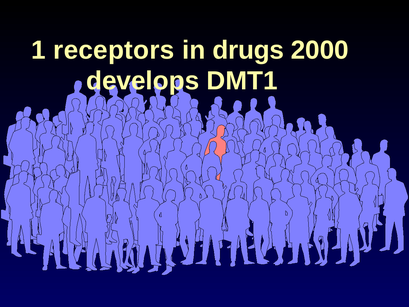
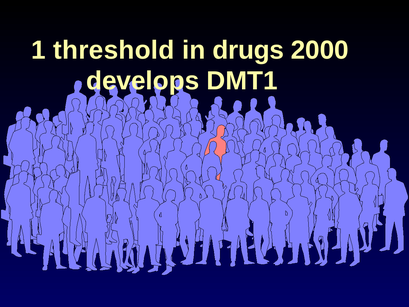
receptors: receptors -> threshold
